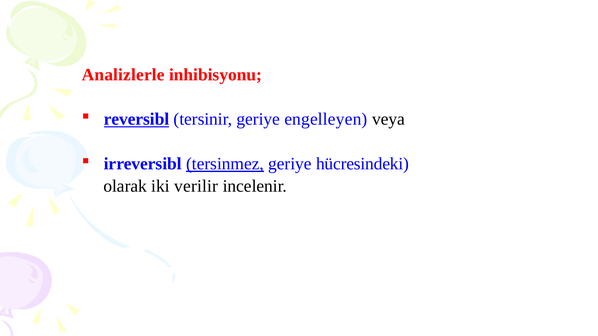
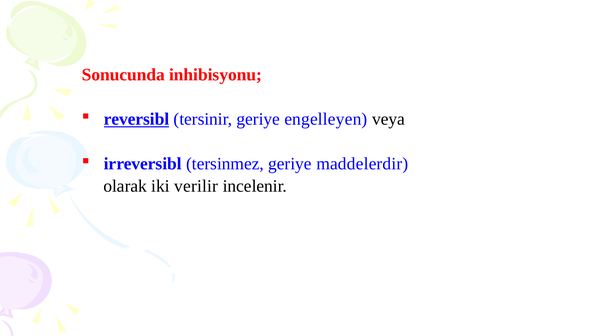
Analizlerle: Analizlerle -> Sonucunda
tersinmez underline: present -> none
hücresindeki: hücresindeki -> maddelerdir
